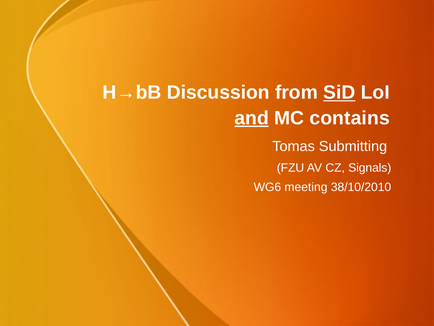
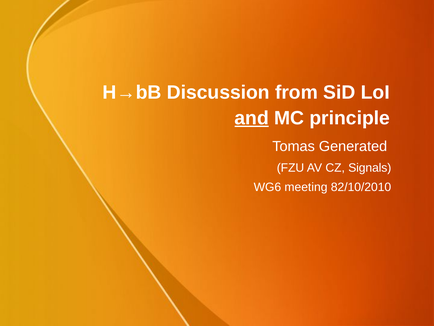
SiD underline: present -> none
contains: contains -> principle
Submitting: Submitting -> Generated
38/10/2010: 38/10/2010 -> 82/10/2010
